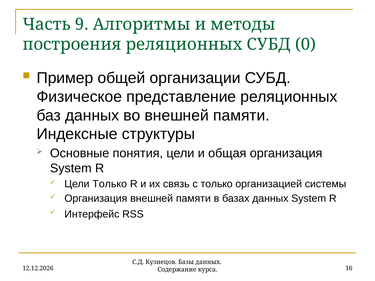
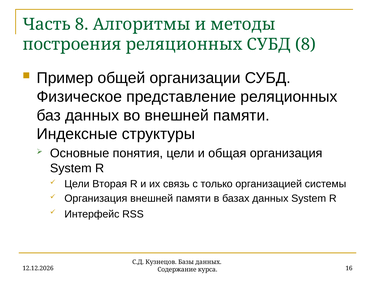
Часть 9: 9 -> 8
СУБД 0: 0 -> 8
Цели Только: Только -> Вторая
